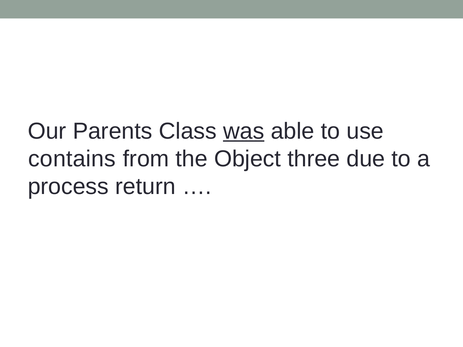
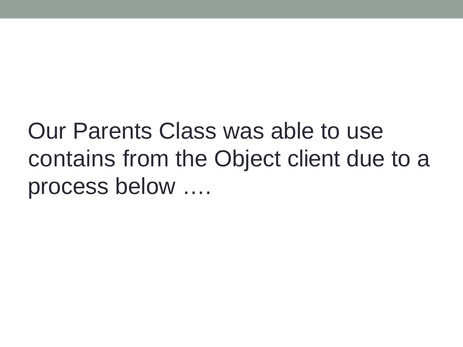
was underline: present -> none
three: three -> client
return: return -> below
